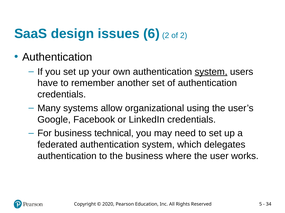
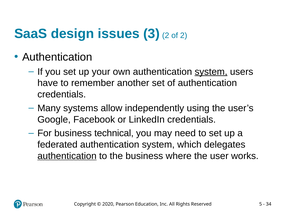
6: 6 -> 3
organizational: organizational -> independently
authentication at (67, 156) underline: none -> present
